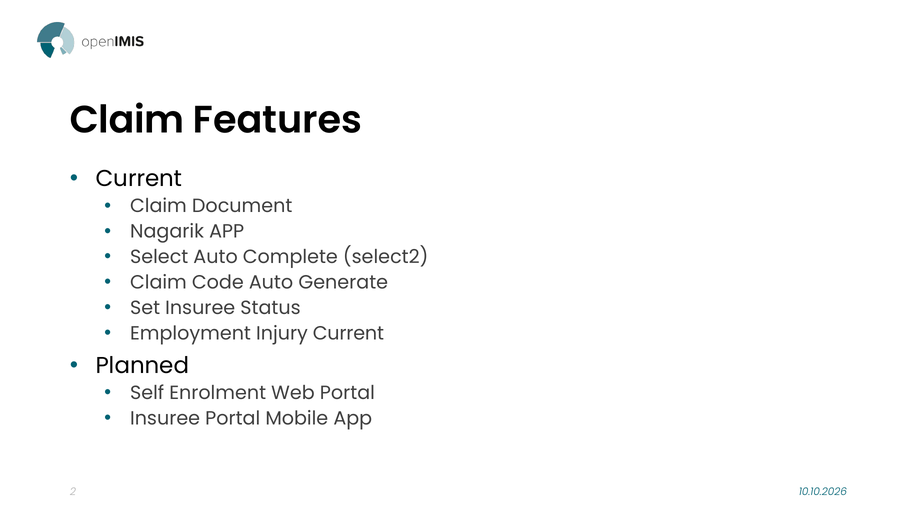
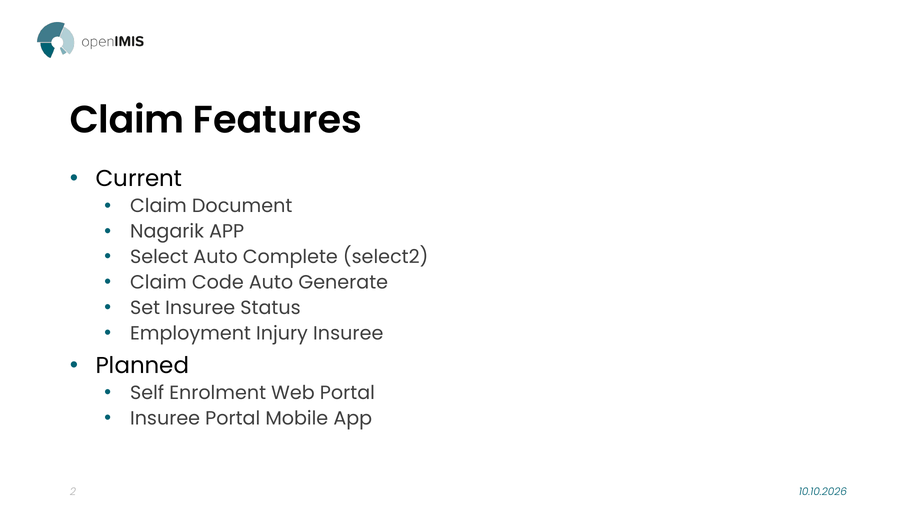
Injury Current: Current -> Insuree
